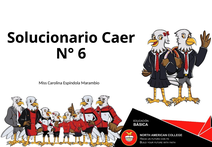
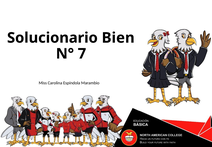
Caer: Caer -> Bien
6: 6 -> 7
